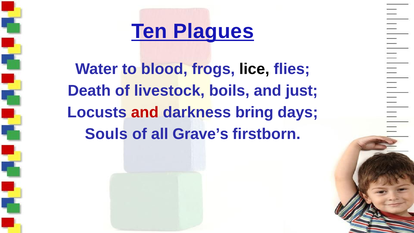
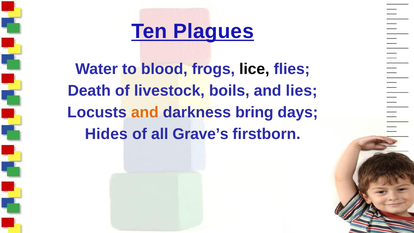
just: just -> lies
and at (145, 112) colour: red -> orange
Souls: Souls -> Hides
